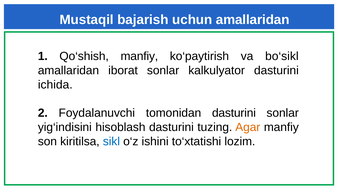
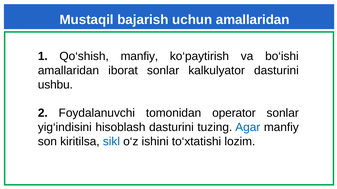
bo‘sikl: bo‘sikl -> bo‘ishi
ichida: ichida -> ushbu
tomonidan dasturini: dasturini -> operator
Agar colour: orange -> blue
